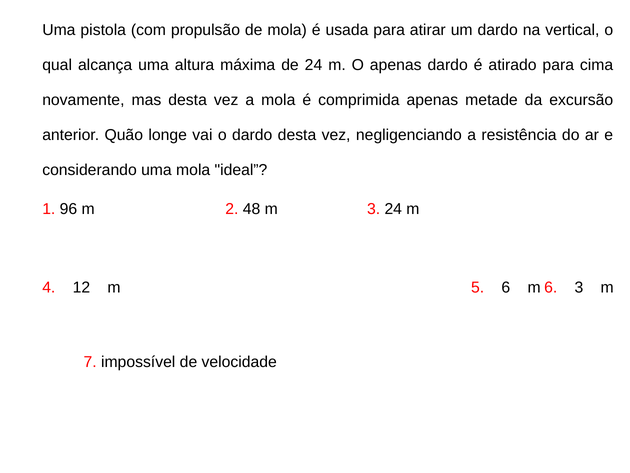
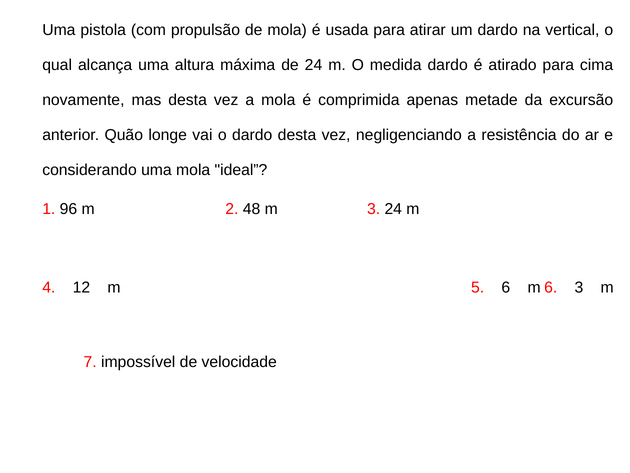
O apenas: apenas -> medida
